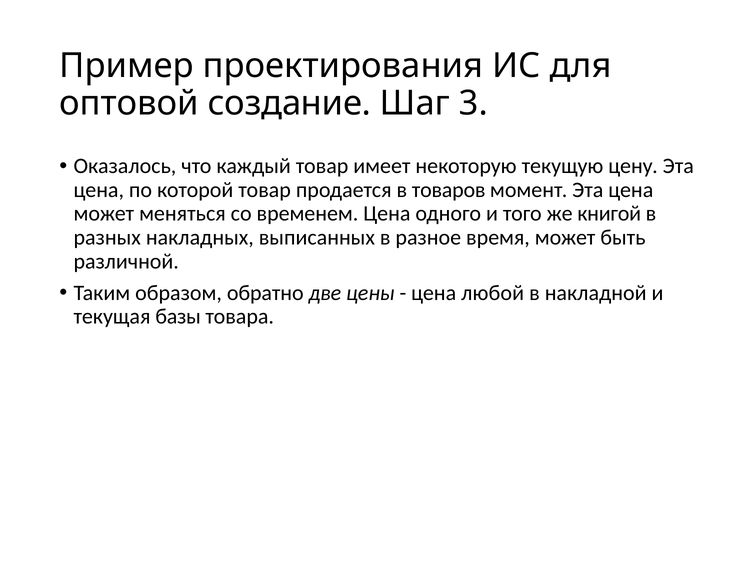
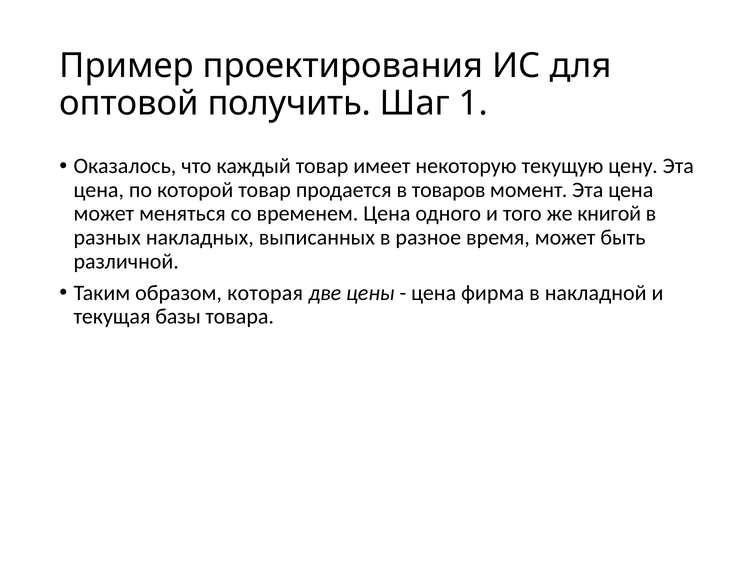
создание: создание -> получить
3: 3 -> 1
обратно: обратно -> которая
любой: любой -> фирма
